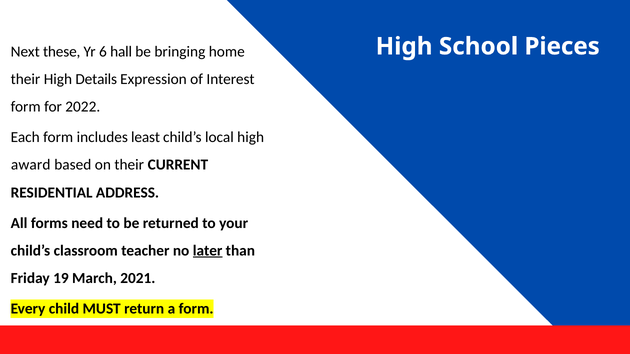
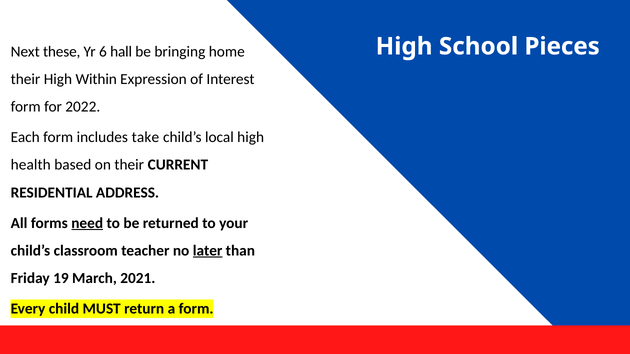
Details: Details -> Within
least: least -> take
award: award -> health
need underline: none -> present
